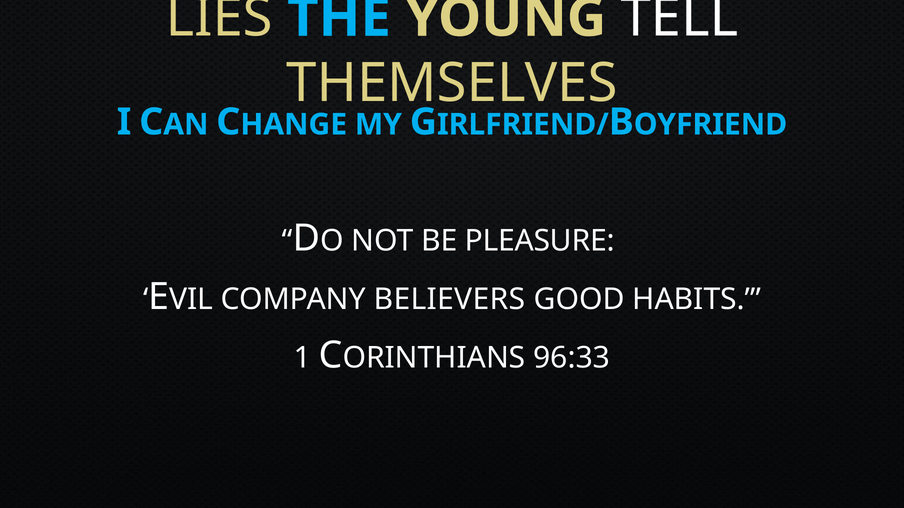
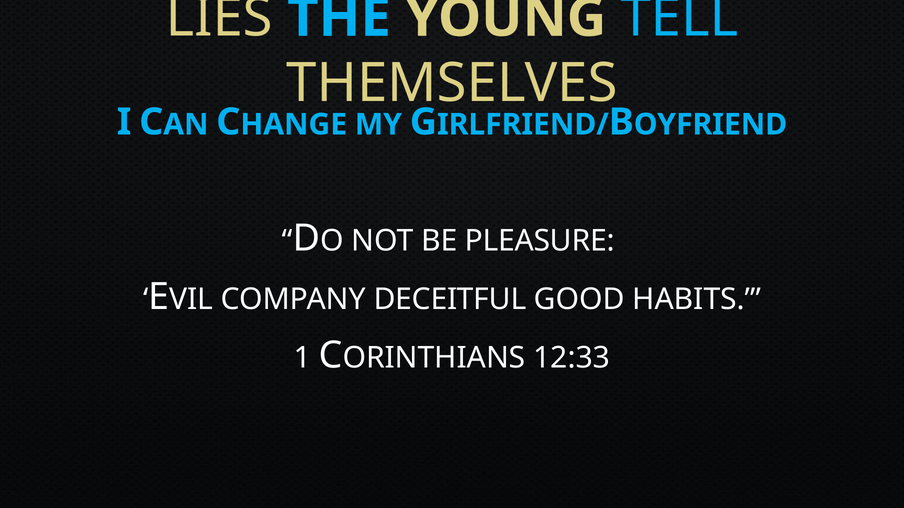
TELL colour: white -> light blue
BELIEVERS: BELIEVERS -> DECEITFUL
96:33: 96:33 -> 12:33
